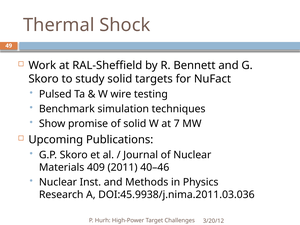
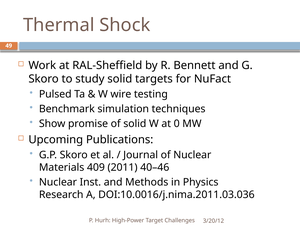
7: 7 -> 0
DOI:45.9938/j.nima.2011.03.036: DOI:45.9938/j.nima.2011.03.036 -> DOI:10.0016/j.nima.2011.03.036
